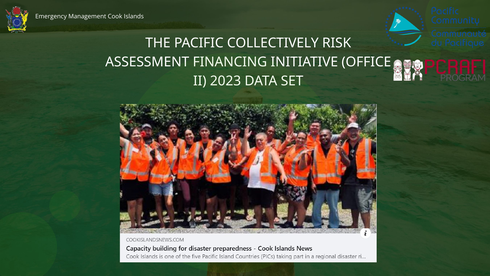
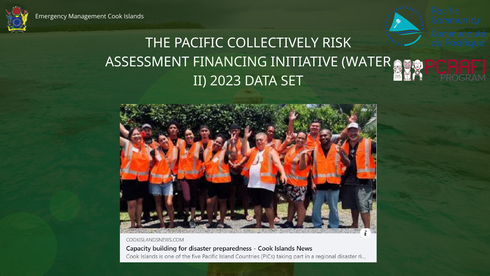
OFFICE: OFFICE -> WATER
